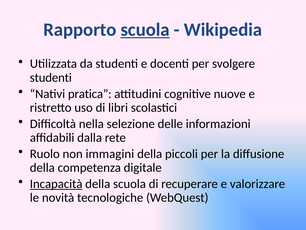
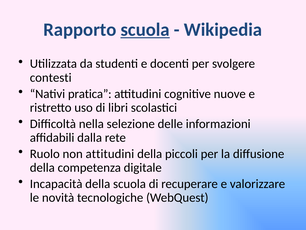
studenti at (51, 77): studenti -> contesti
non immagini: immagini -> attitudini
Incapacità underline: present -> none
